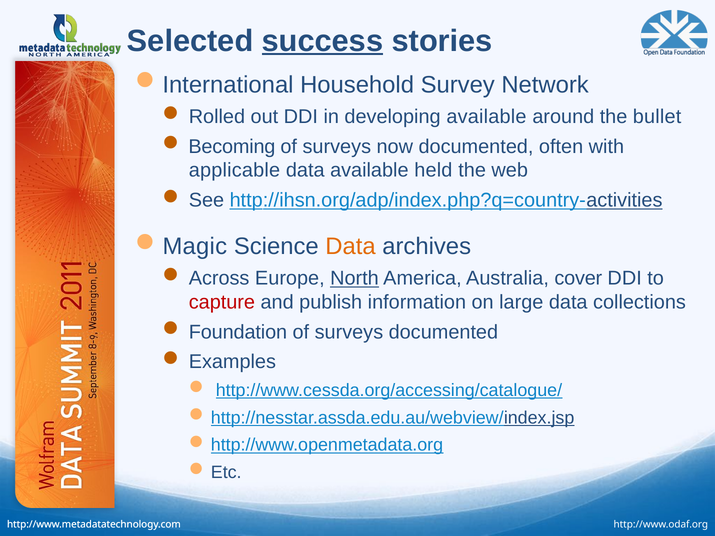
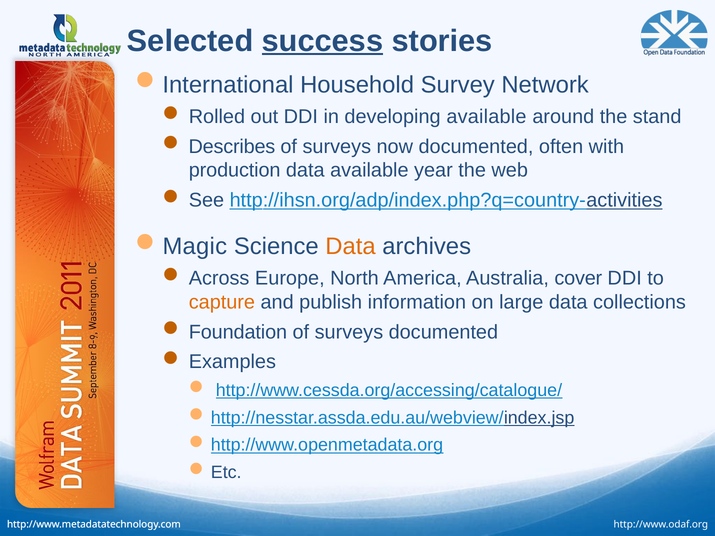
bullet: bullet -> stand
Becoming: Becoming -> Describes
applicable: applicable -> production
held: held -> year
North underline: present -> none
capture colour: red -> orange
